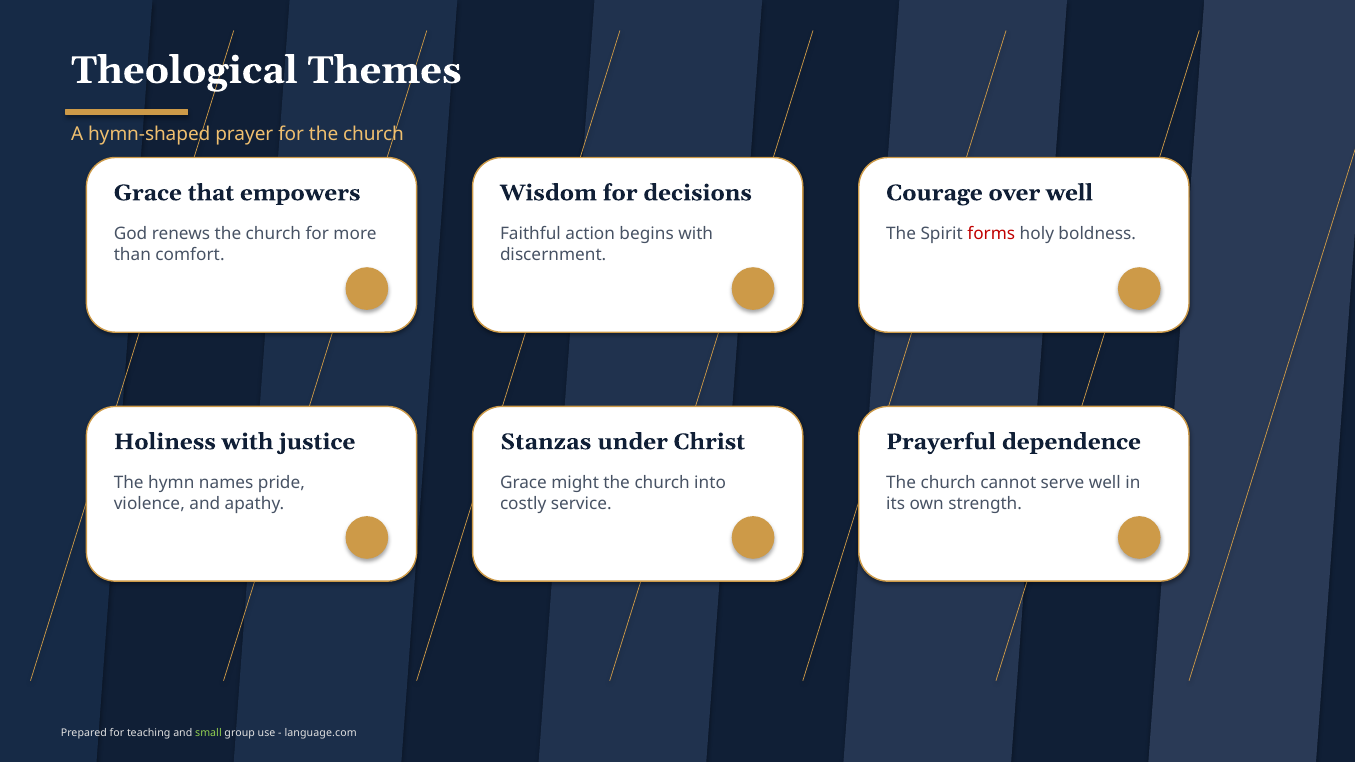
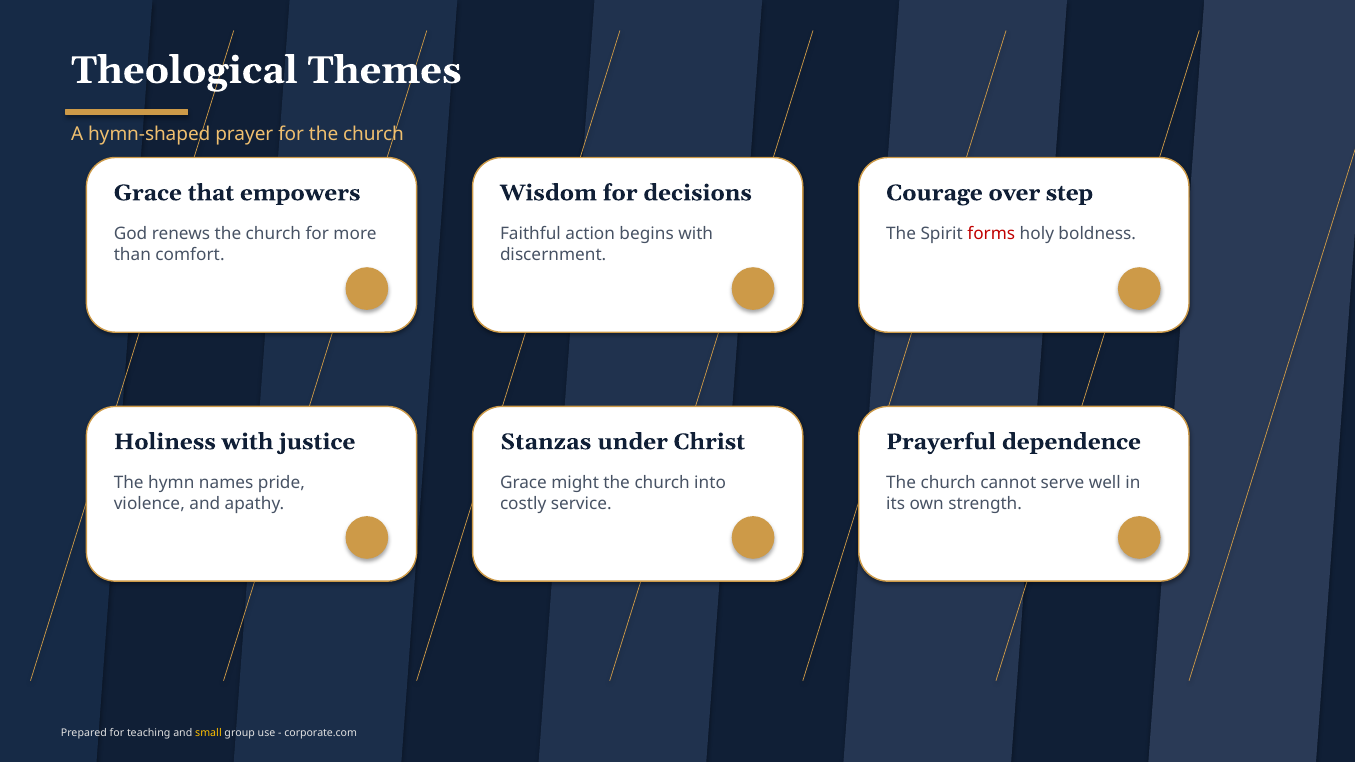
over well: well -> step
small colour: light green -> yellow
language.com: language.com -> corporate.com
